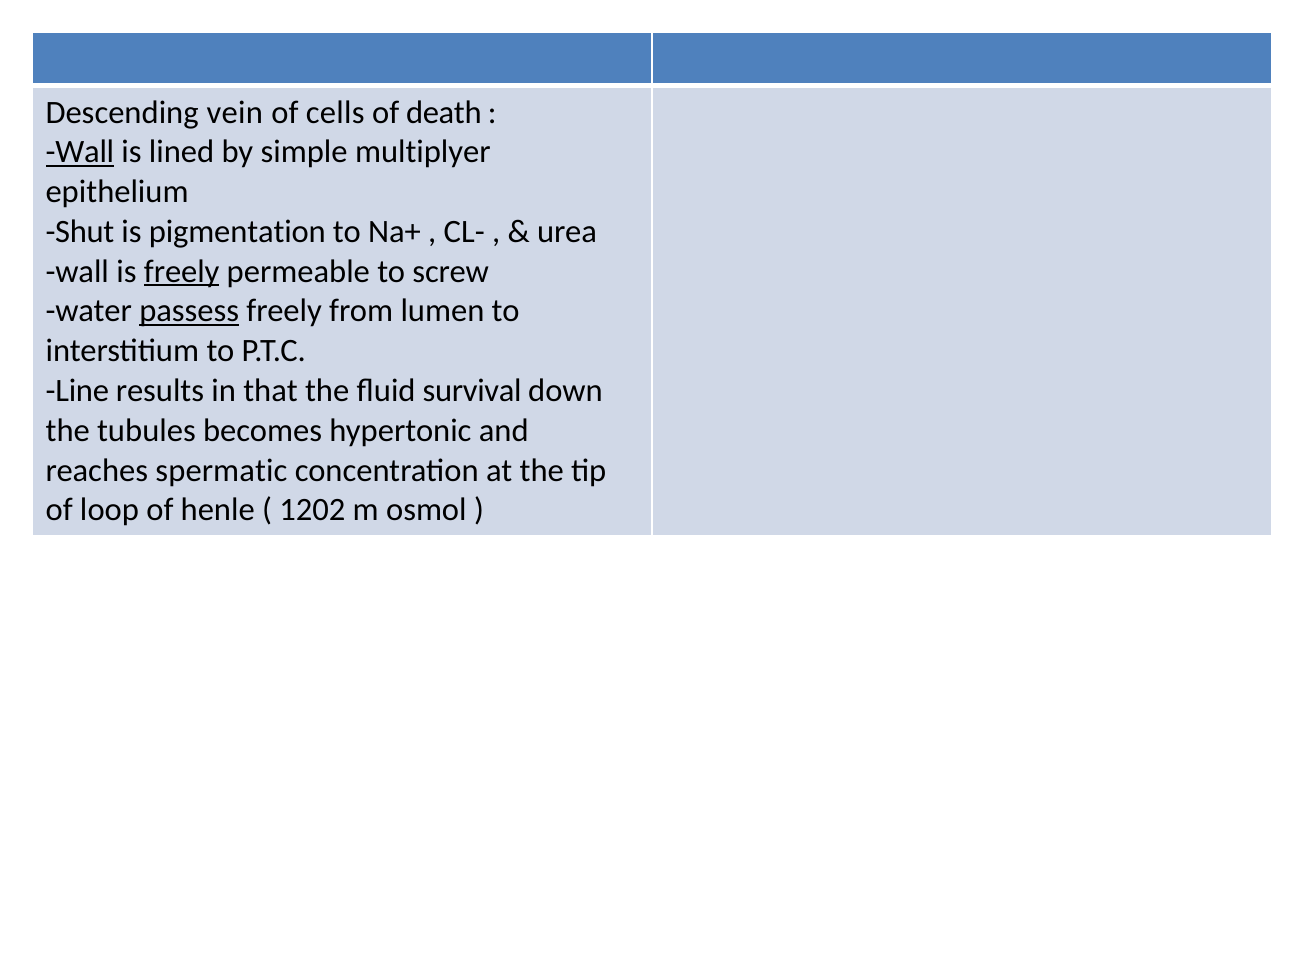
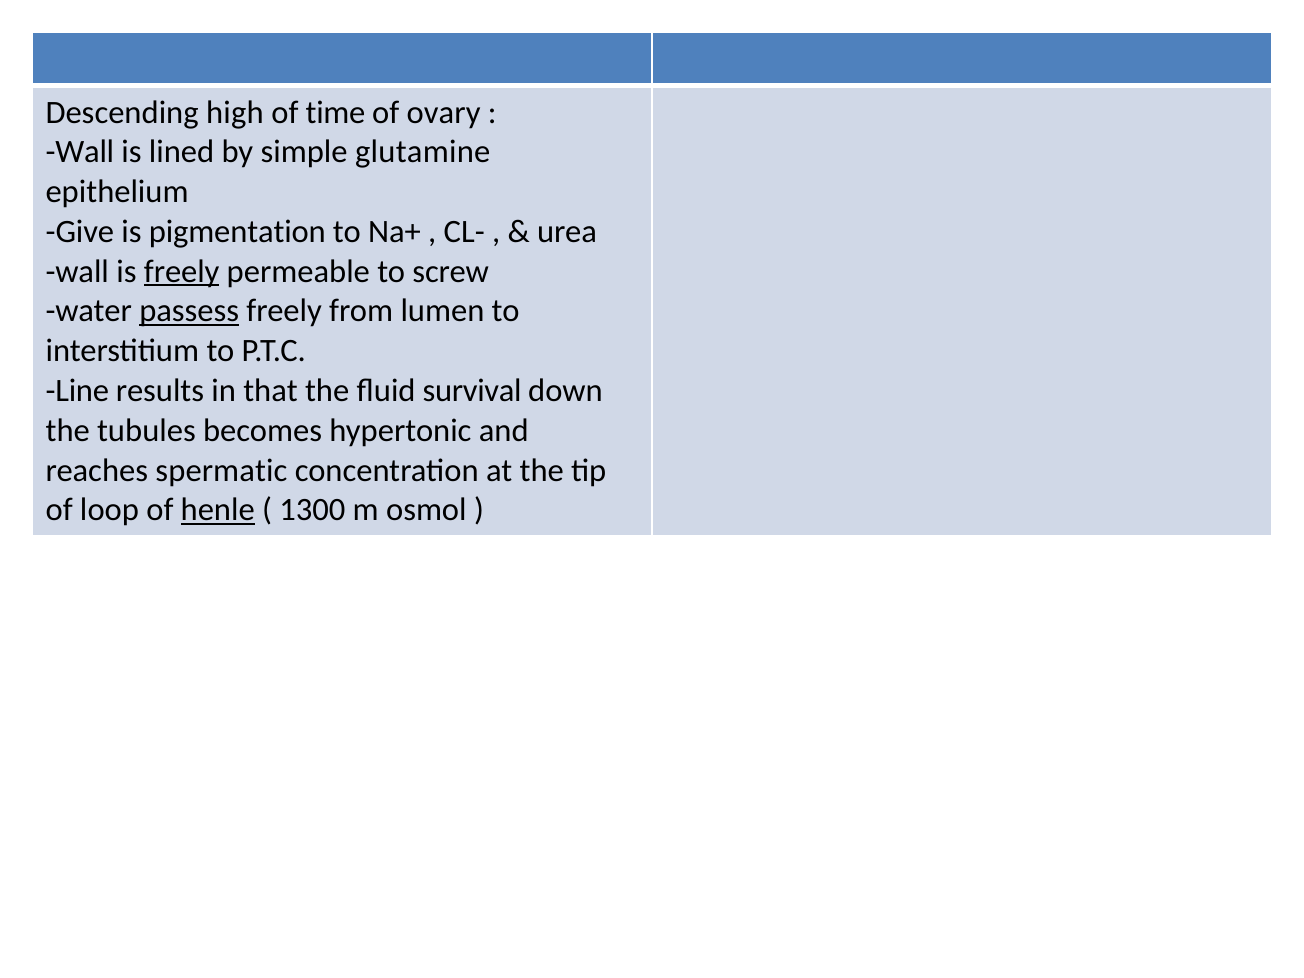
vein: vein -> high
cells: cells -> time
death: death -> ovary
Wall at (80, 152) underline: present -> none
multiplyer: multiplyer -> glutamine
Shut: Shut -> Give
henle underline: none -> present
1202: 1202 -> 1300
